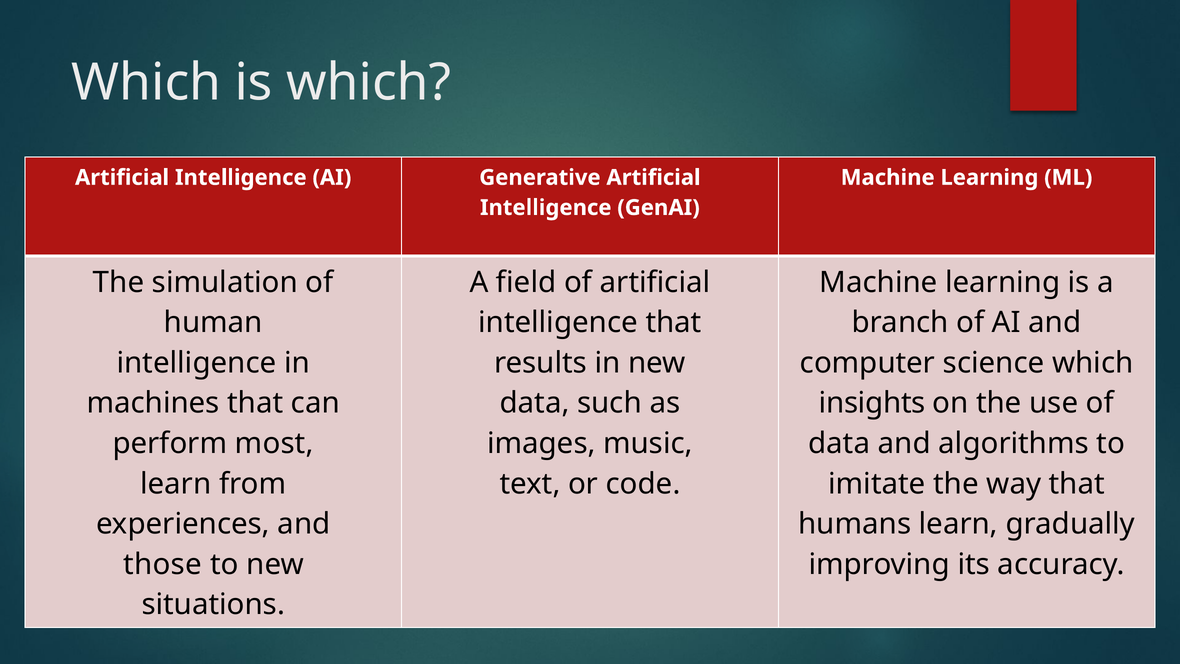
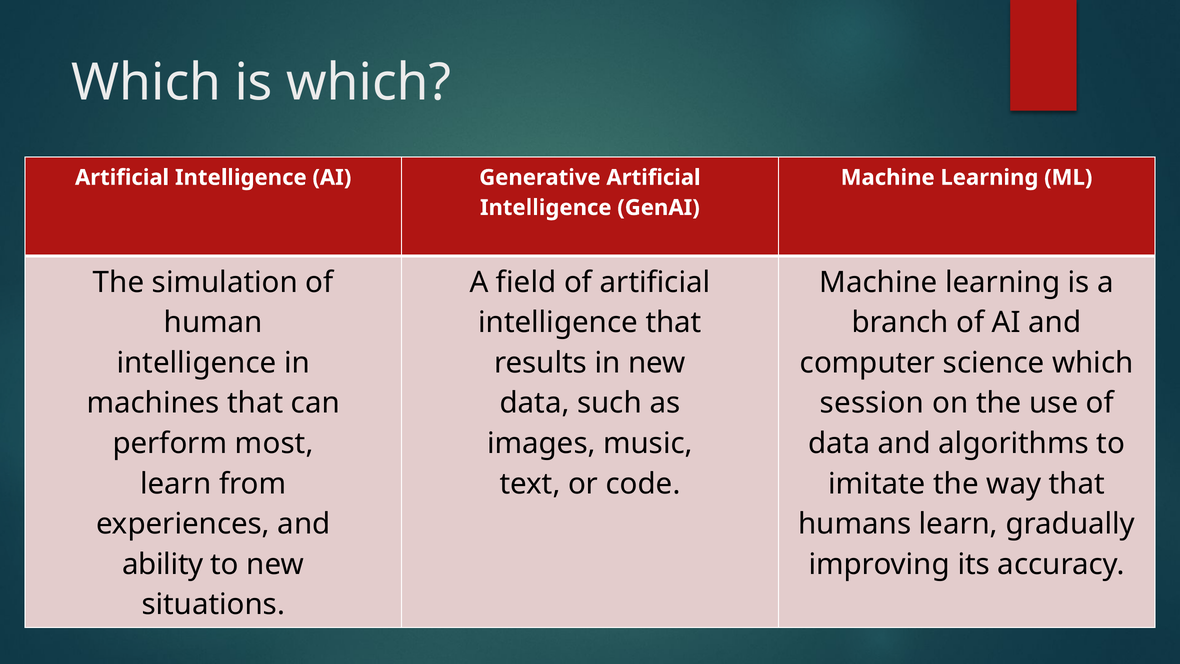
insights: insights -> session
those: those -> ability
